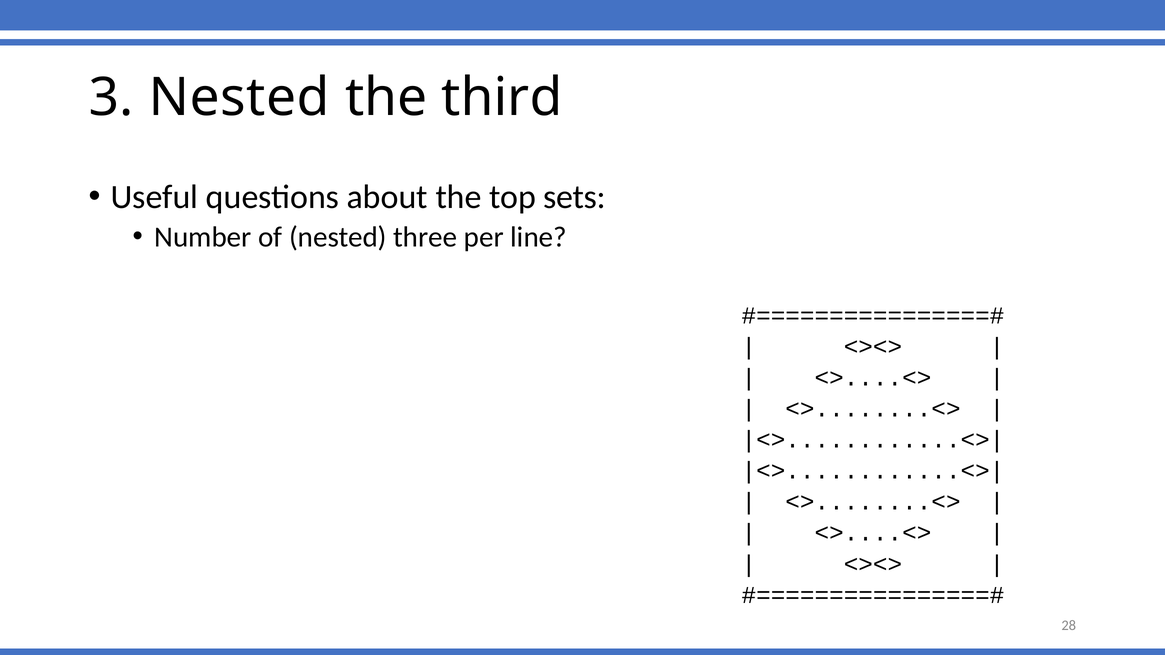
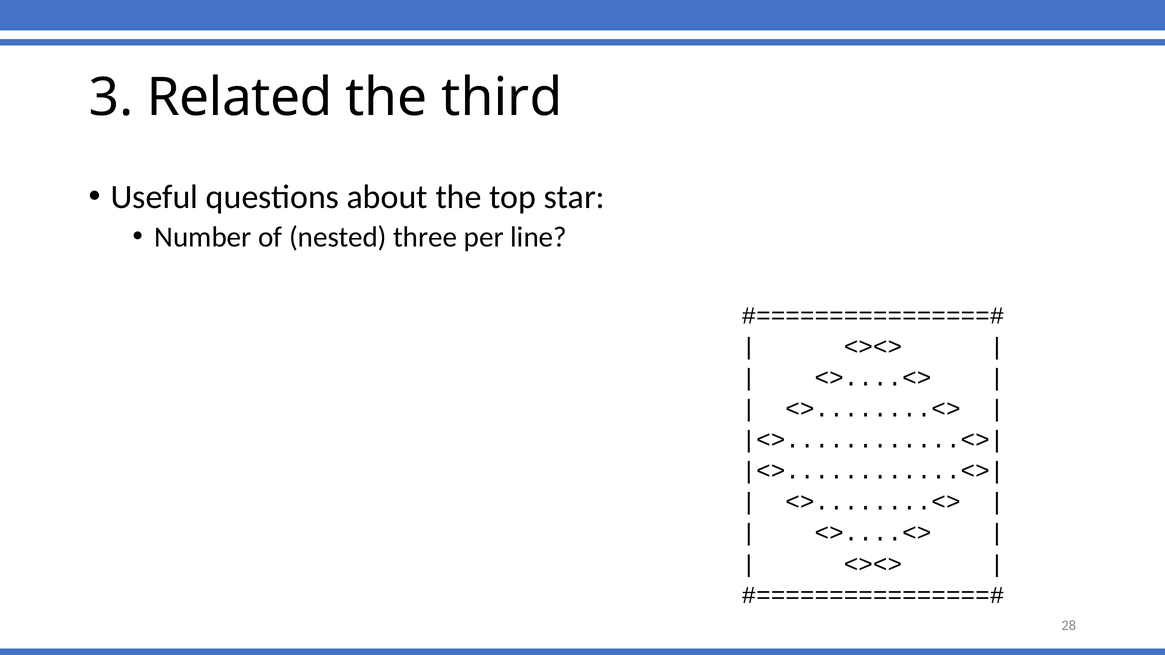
3 Nested: Nested -> Related
sets: sets -> star
